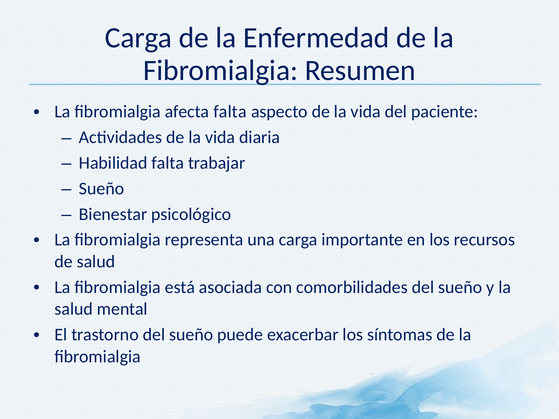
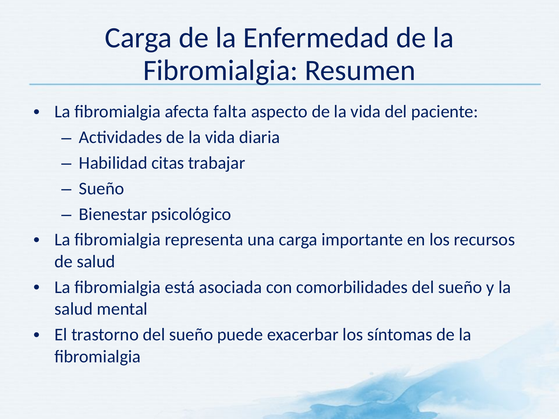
Habilidad falta: falta -> citas
